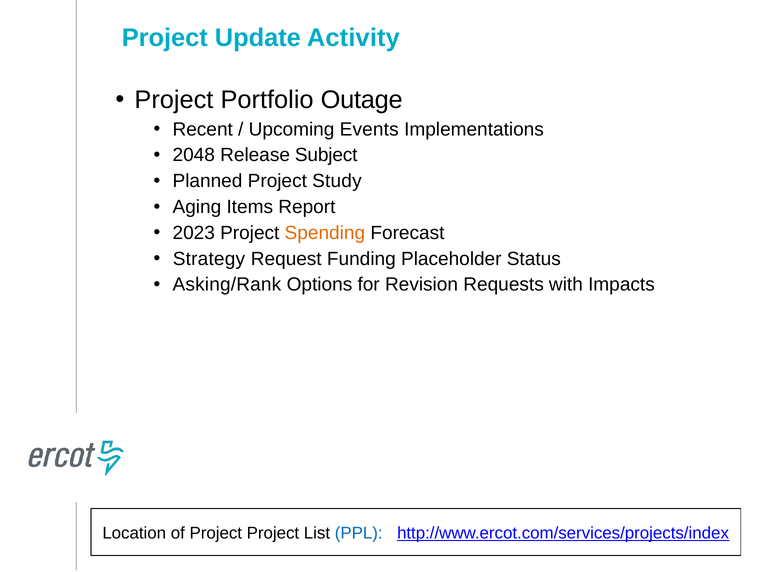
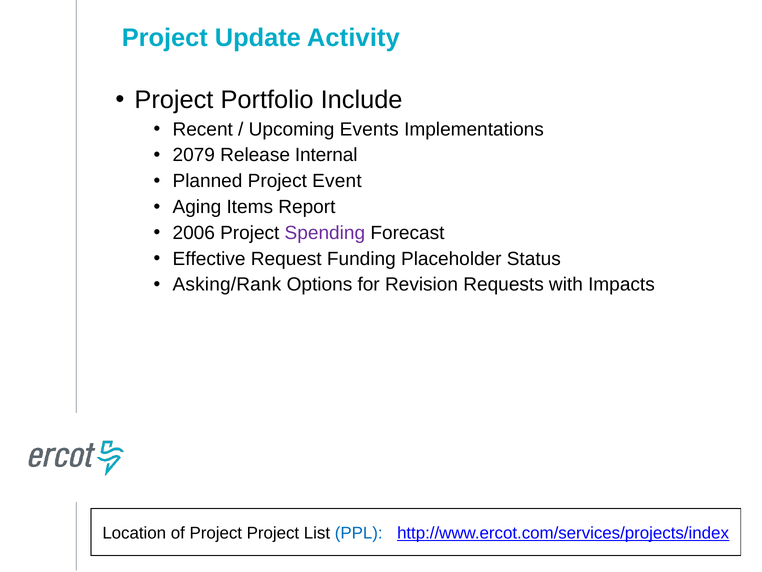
Outage: Outage -> Include
2048: 2048 -> 2079
Subject: Subject -> Internal
Study: Study -> Event
2023: 2023 -> 2006
Spending colour: orange -> purple
Strategy: Strategy -> Effective
